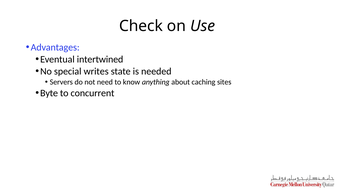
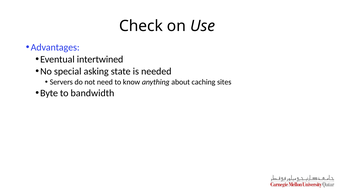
writes: writes -> asking
concurrent: concurrent -> bandwidth
